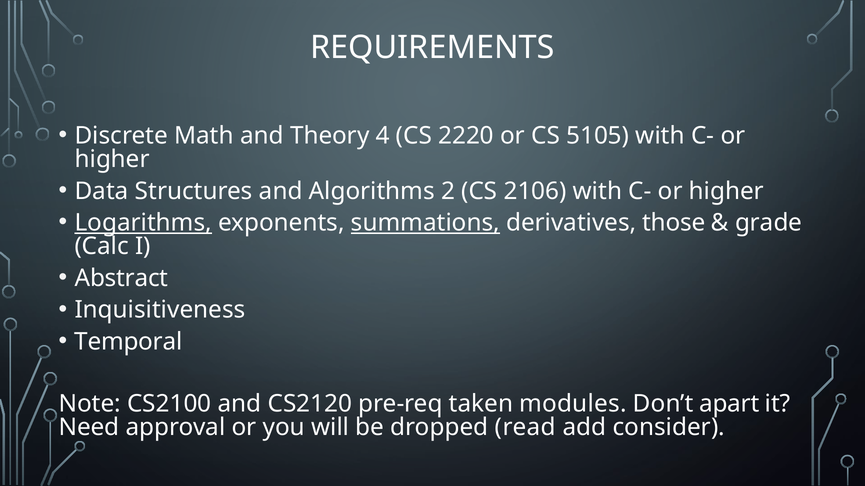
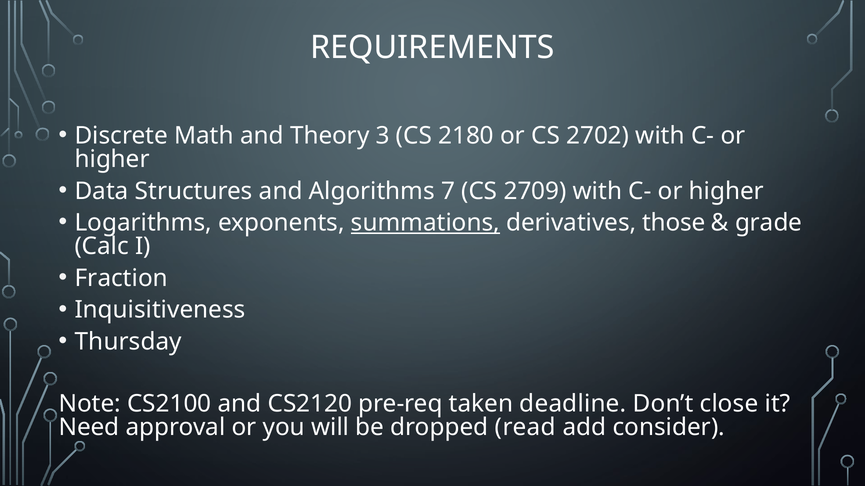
4: 4 -> 3
2220: 2220 -> 2180
5105: 5105 -> 2702
2: 2 -> 7
2106: 2106 -> 2709
Logarithms underline: present -> none
Abstract: Abstract -> Fraction
Temporal: Temporal -> Thursday
modules: modules -> deadline
apart: apart -> close
